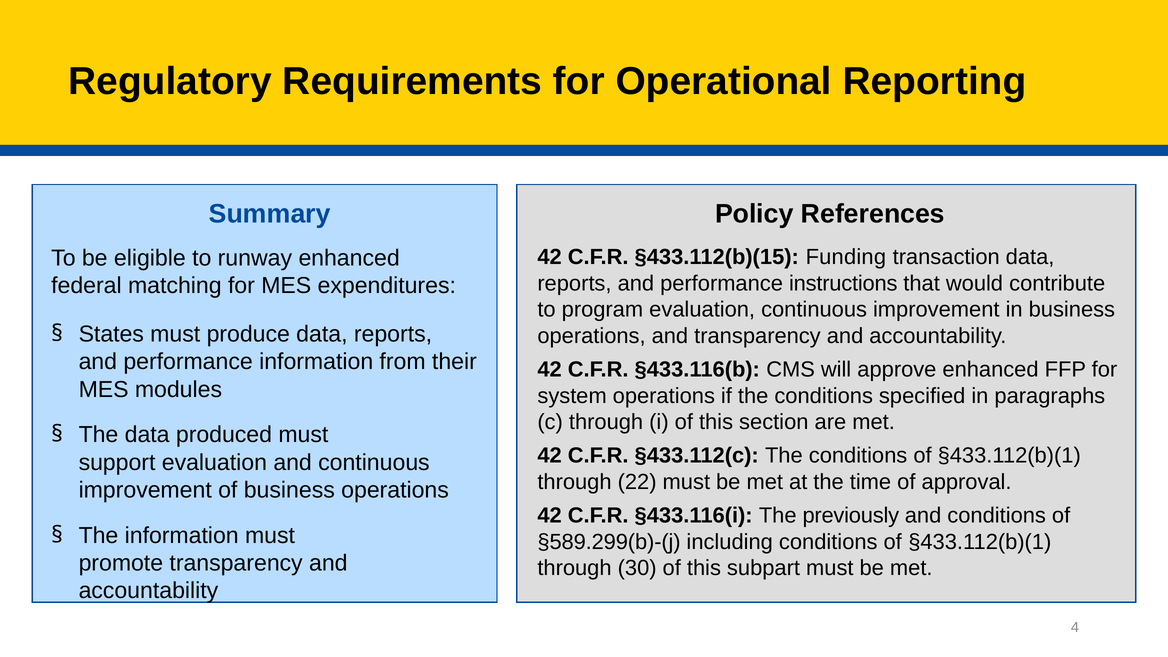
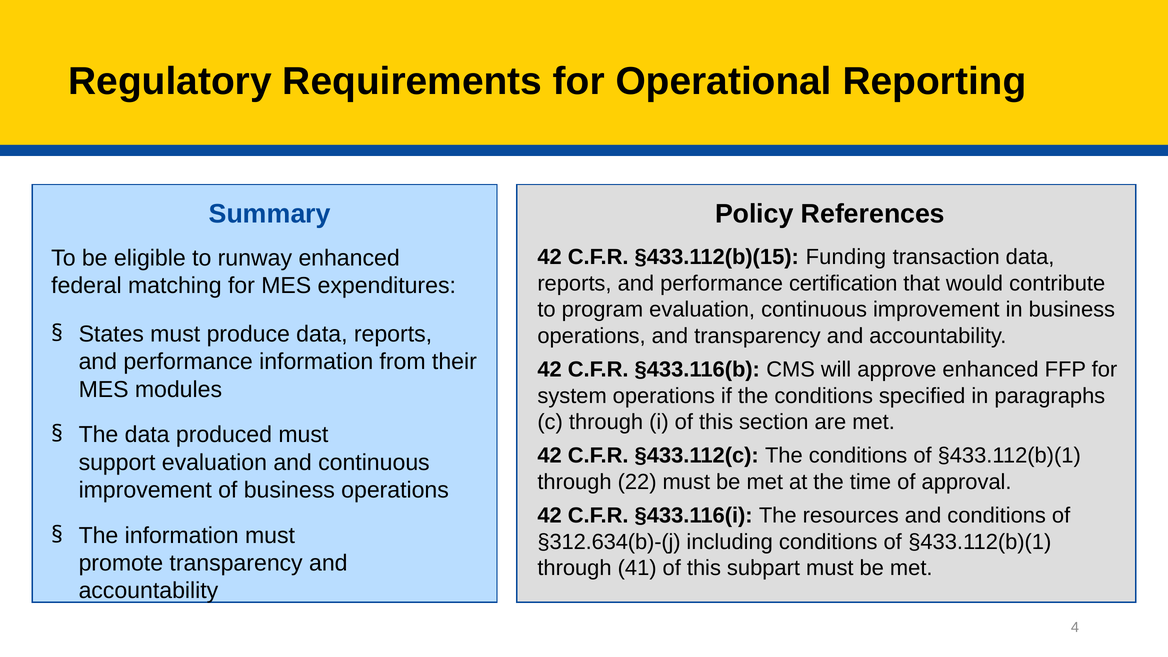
instructions: instructions -> certification
previously: previously -> resources
§589.299(b)-(j: §589.299(b)-(j -> §312.634(b)-(j
30: 30 -> 41
